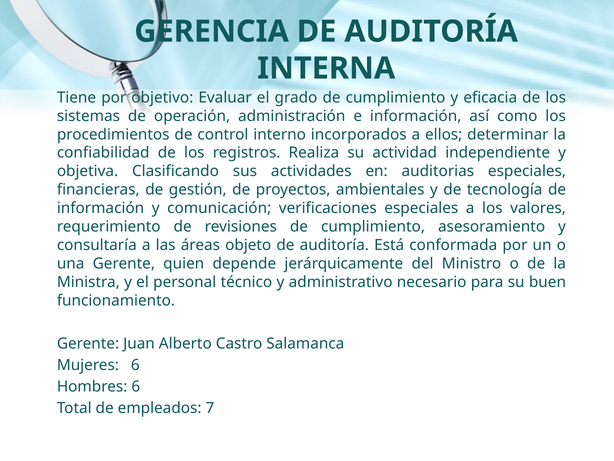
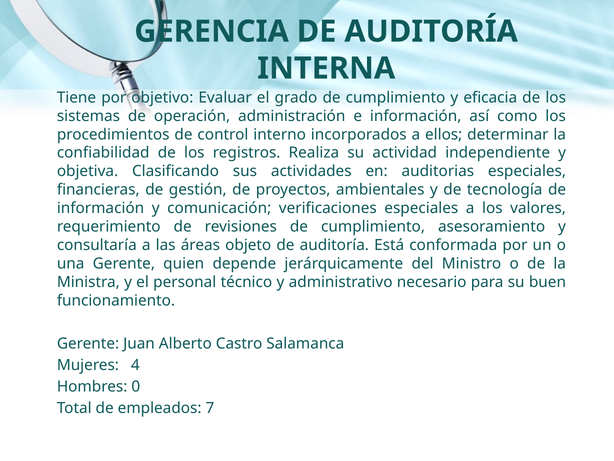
Mujeres 6: 6 -> 4
Hombres 6: 6 -> 0
